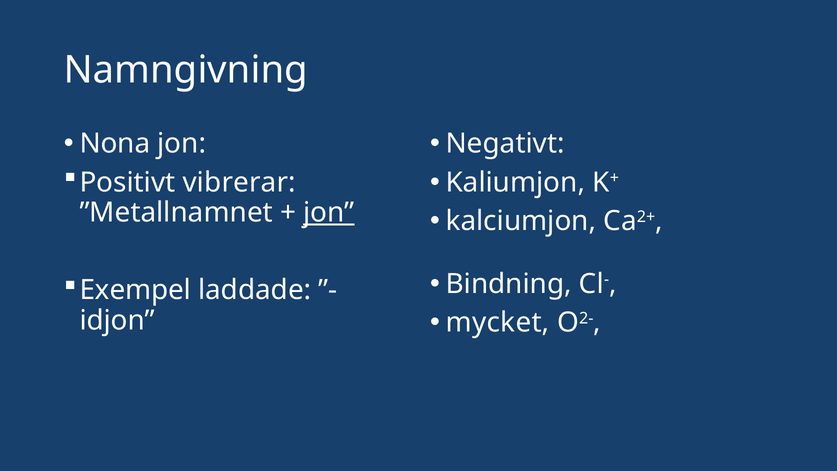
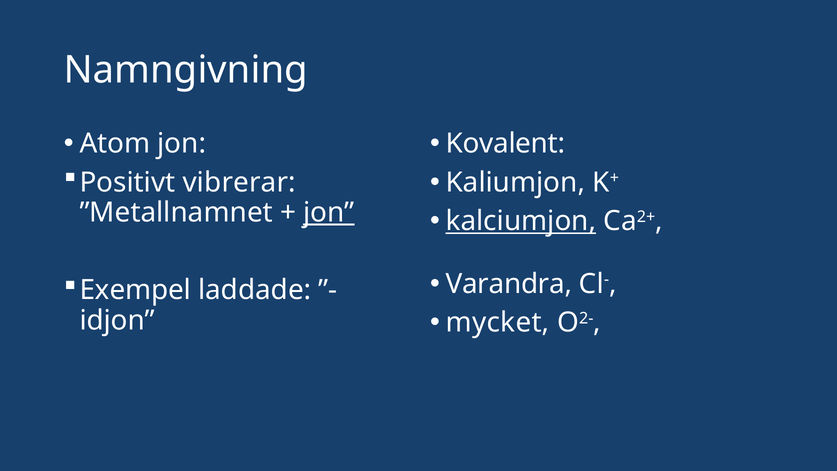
Nona: Nona -> Atom
Negativt: Negativt -> Kovalent
kalciumjon underline: none -> present
Bindning: Bindning -> Varandra
